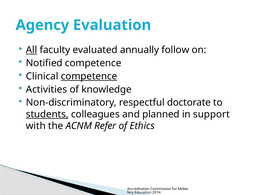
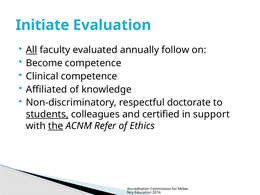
Agency: Agency -> Initiate
Notified: Notified -> Become
competence at (89, 76) underline: present -> none
Activities: Activities -> Affiliated
planned: planned -> certified
the underline: none -> present
